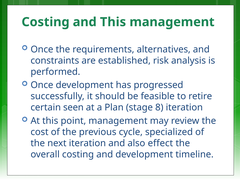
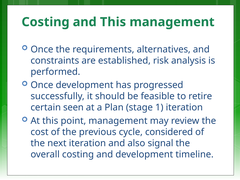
8: 8 -> 1
specialized: specialized -> considered
effect: effect -> signal
